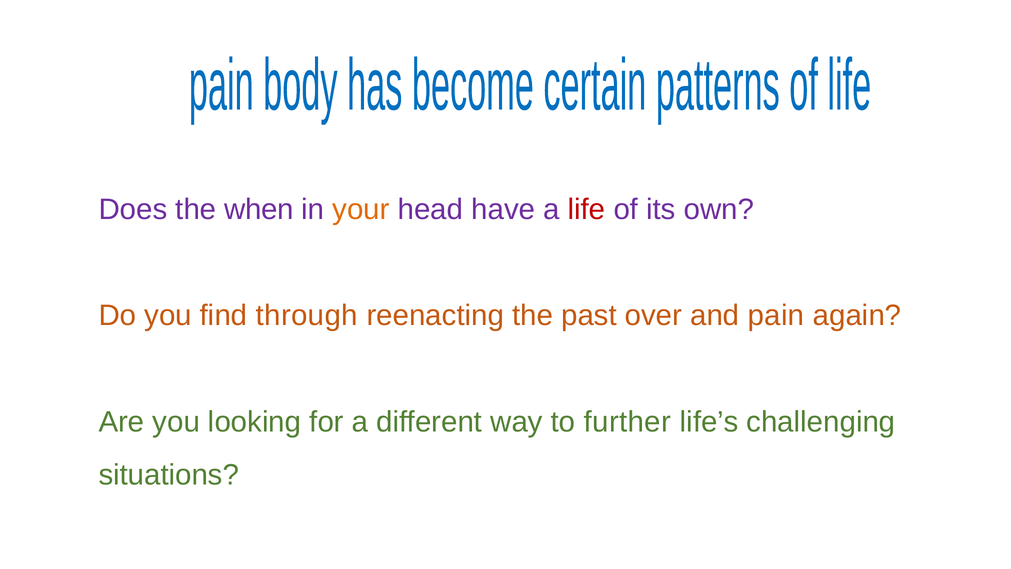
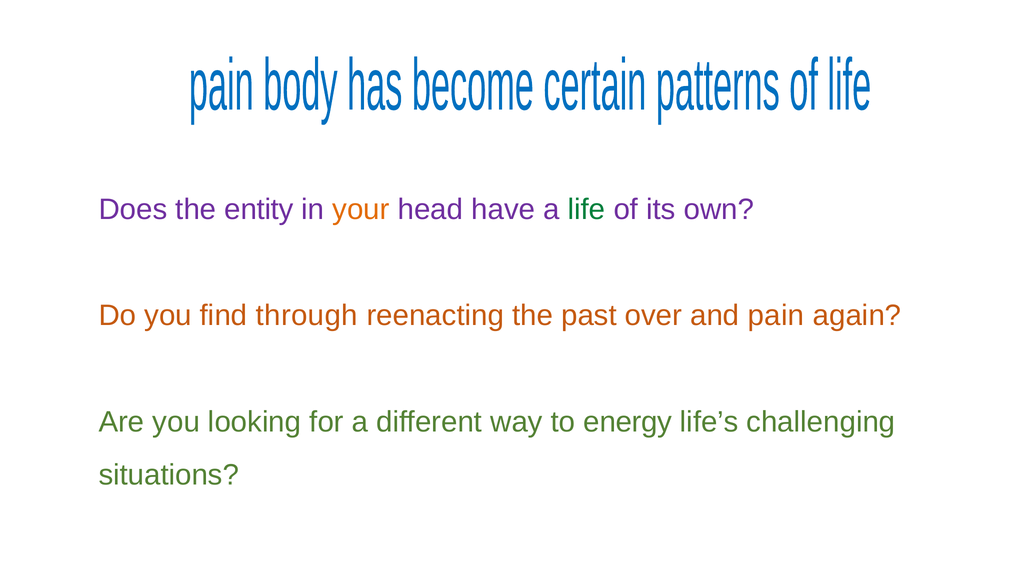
when: when -> entity
life colour: red -> green
further: further -> energy
